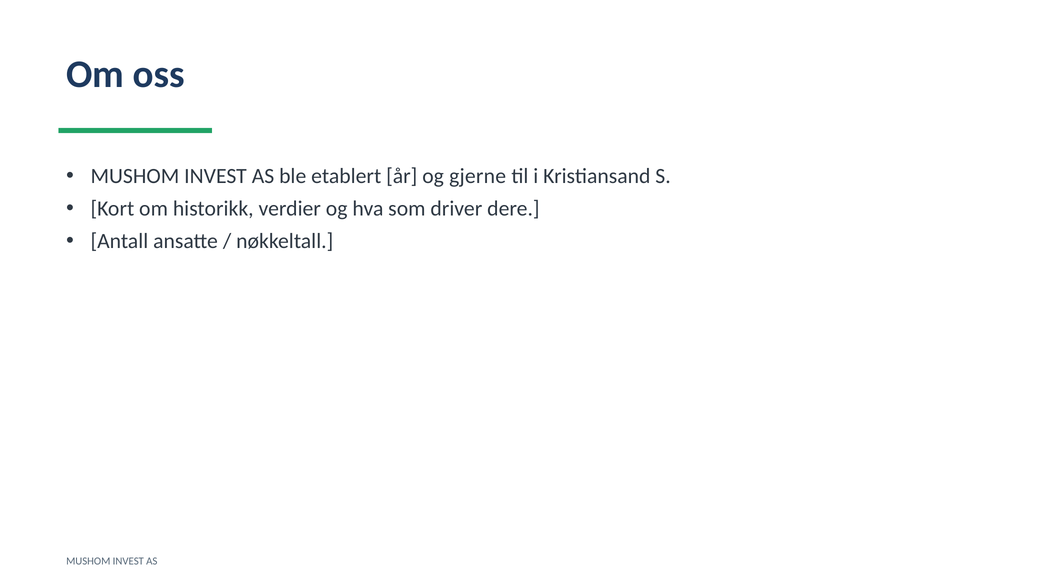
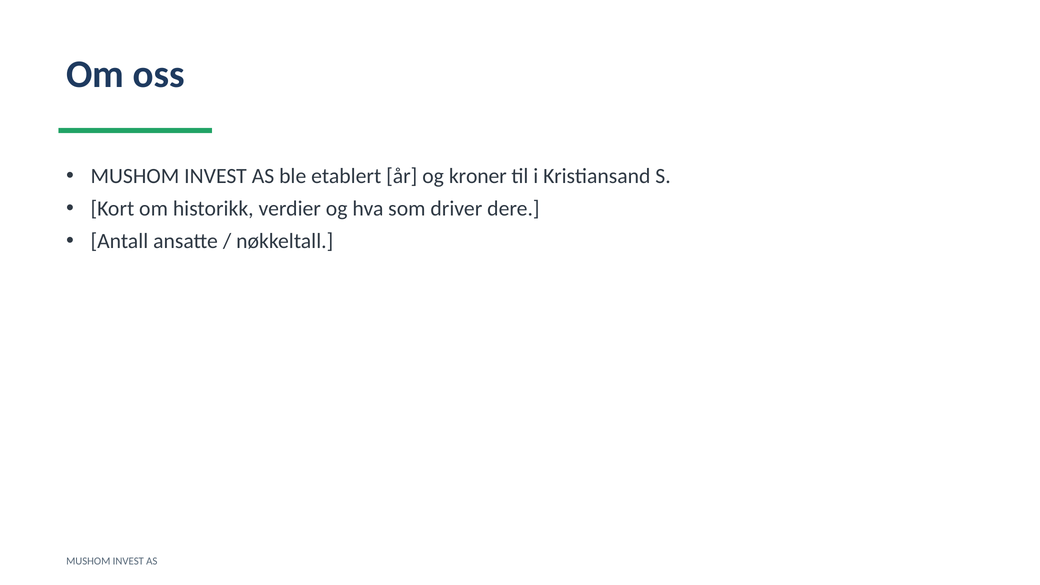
gjerne: gjerne -> kroner
